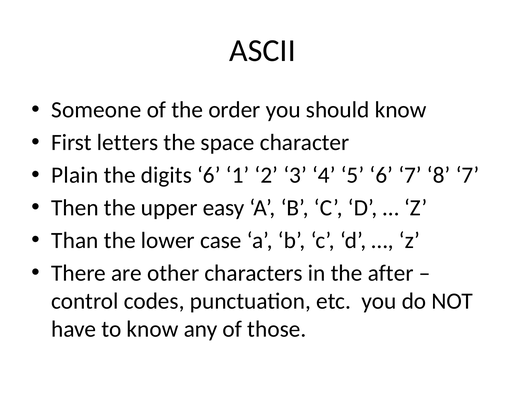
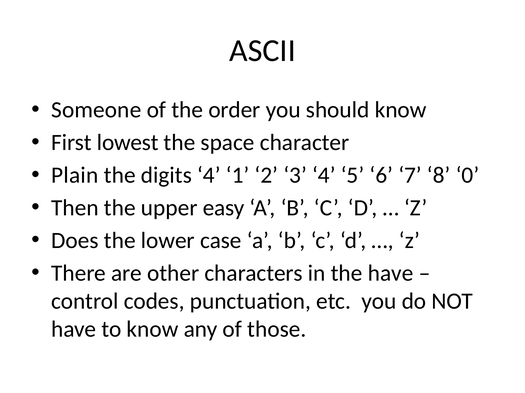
letters: letters -> lowest
digits 6: 6 -> 4
8 7: 7 -> 0
Than: Than -> Does
the after: after -> have
